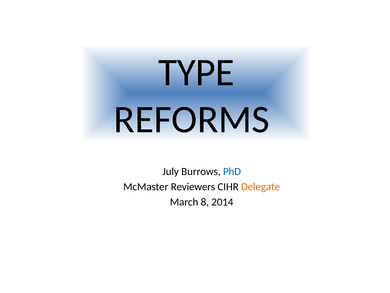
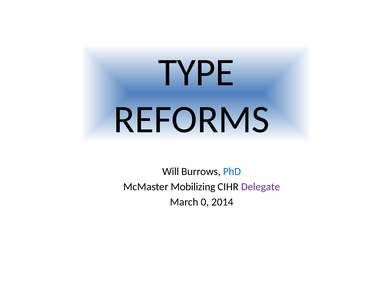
July: July -> Will
Reviewers: Reviewers -> Mobilizing
Delegate colour: orange -> purple
8: 8 -> 0
